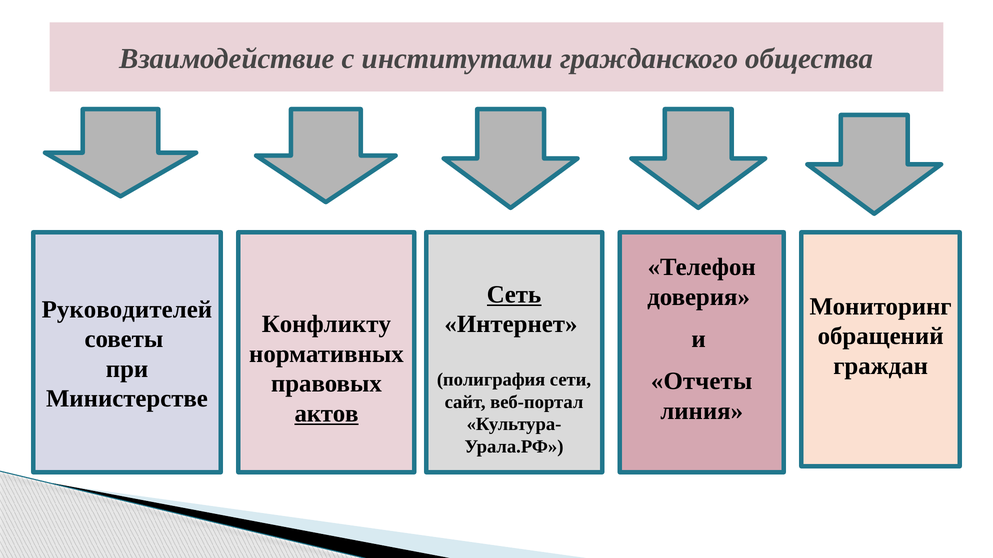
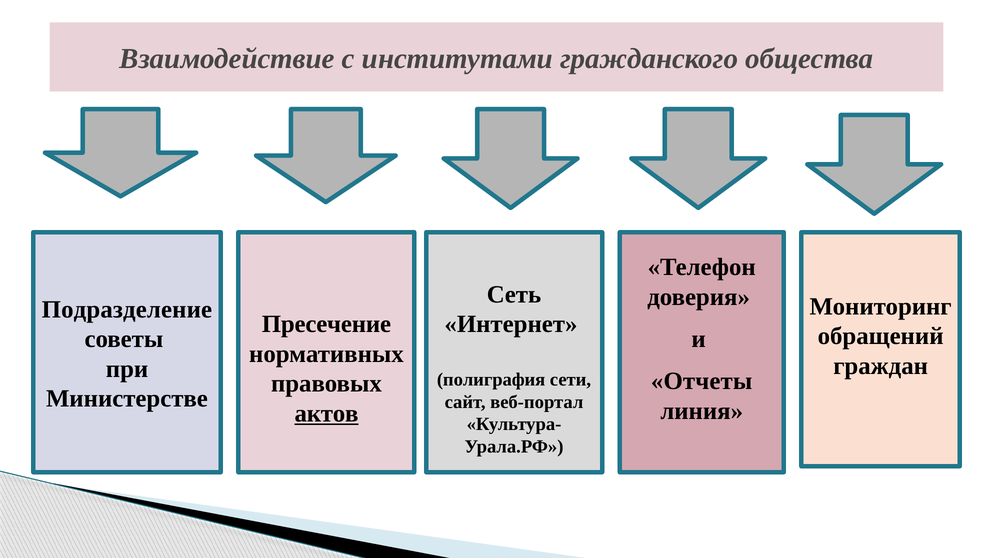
Сеть underline: present -> none
Руководителей: Руководителей -> Подразделение
Конфликту: Конфликту -> Пресечение
